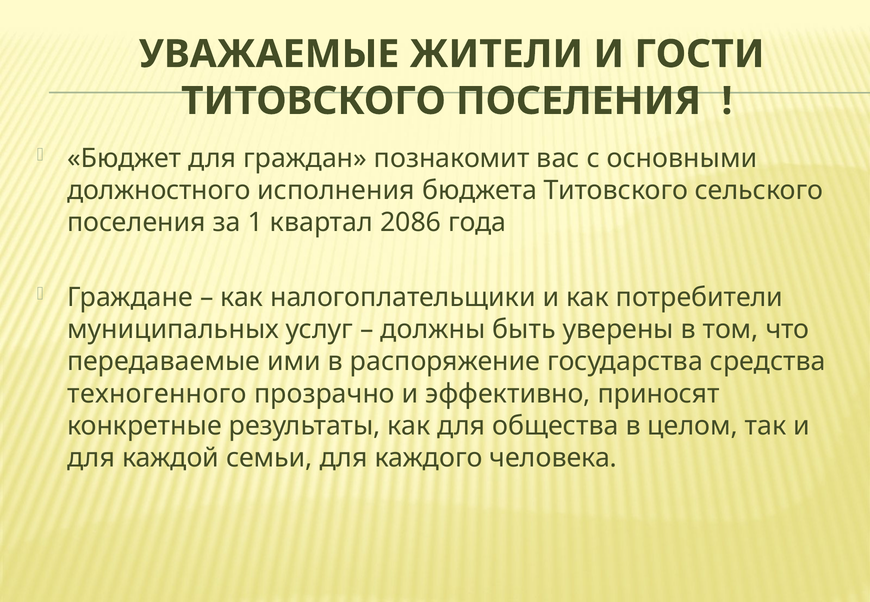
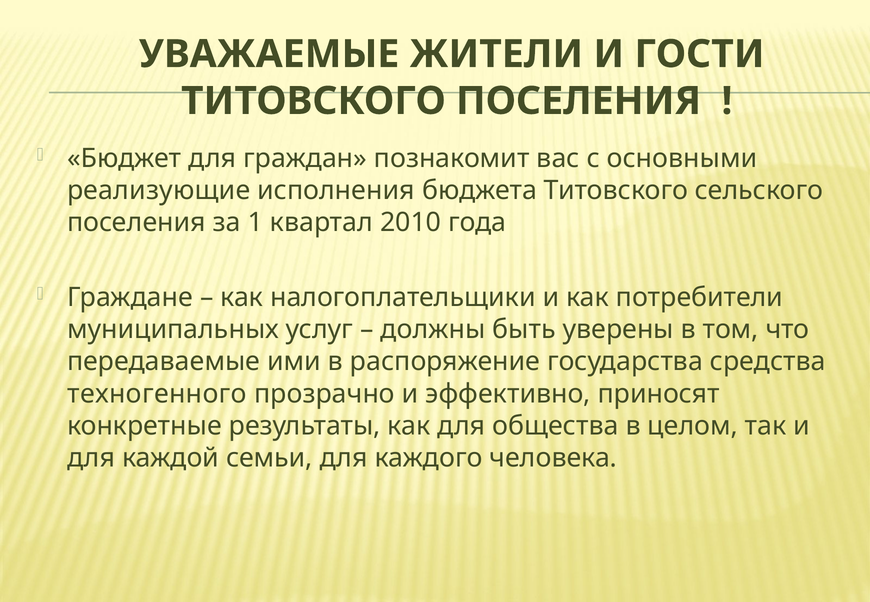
должностного: должностного -> реализующие
2086: 2086 -> 2010
